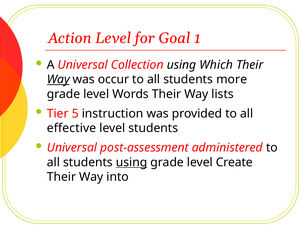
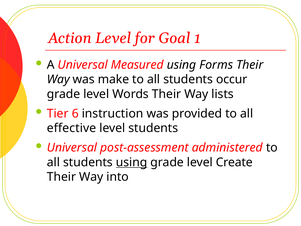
Collection: Collection -> Measured
Which: Which -> Forms
Way at (58, 79) underline: present -> none
occur: occur -> make
more: more -> occur
5: 5 -> 6
